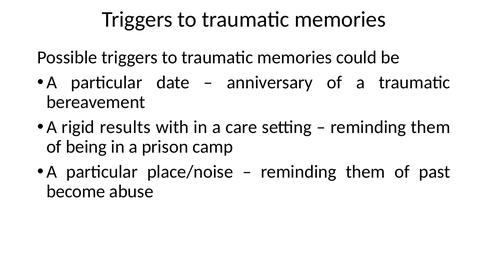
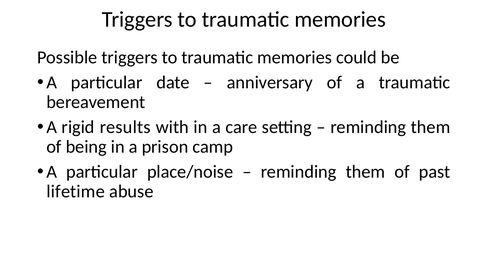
become: become -> lifetime
